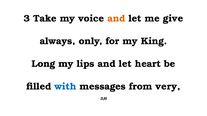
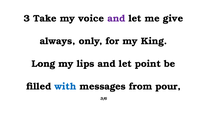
and at (116, 18) colour: orange -> purple
heart: heart -> point
very: very -> pour
